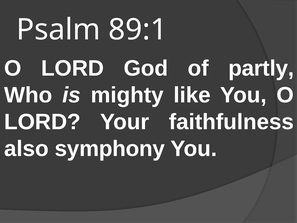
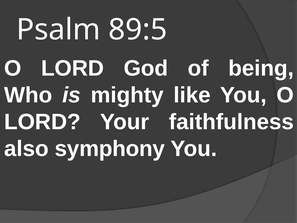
89:1: 89:1 -> 89:5
partly: partly -> being
